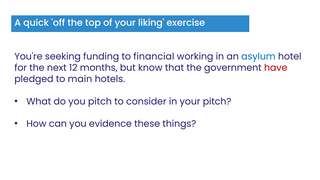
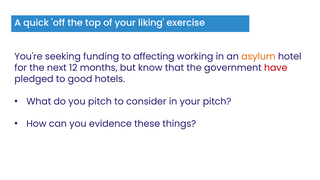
financial: financial -> affecting
asylum colour: blue -> orange
main: main -> good
